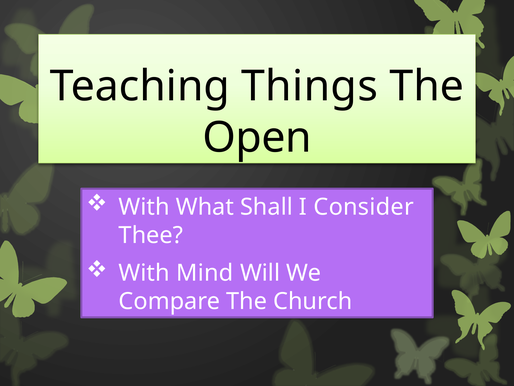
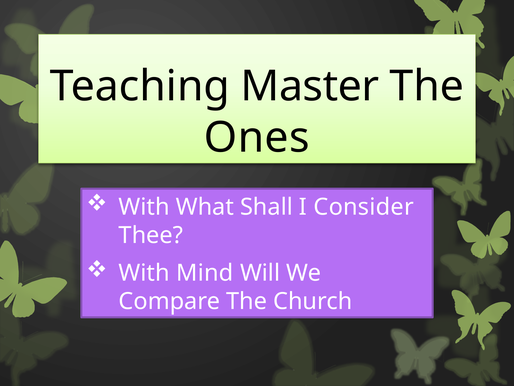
Things: Things -> Master
Open: Open -> Ones
